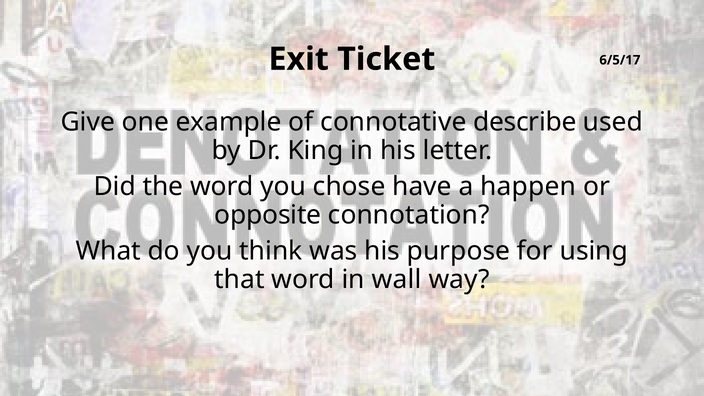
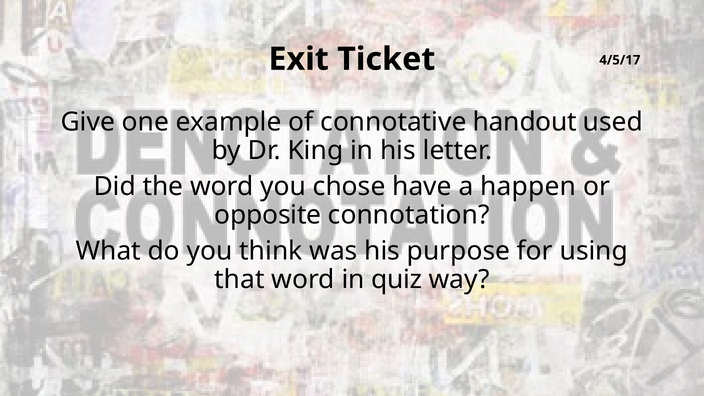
6/5/17: 6/5/17 -> 4/5/17
describe: describe -> handout
wall: wall -> quiz
